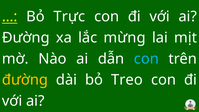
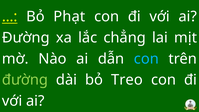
Trực: Trực -> Phạt
mừng: mừng -> chẳng
đường at (25, 80) colour: yellow -> light green
